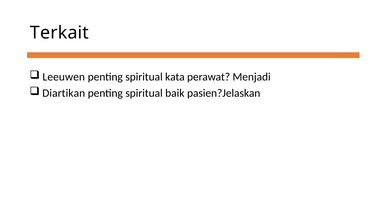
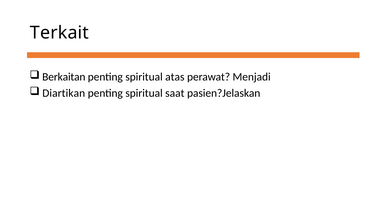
Leeuwen: Leeuwen -> Berkaitan
kata: kata -> atas
baik: baik -> saat
